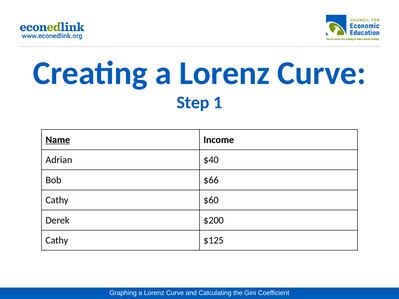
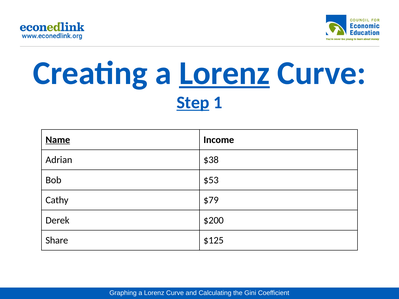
Lorenz at (224, 73) underline: none -> present
Step underline: none -> present
$40: $40 -> $38
$66: $66 -> $53
$60: $60 -> $79
Cathy at (57, 241): Cathy -> Share
